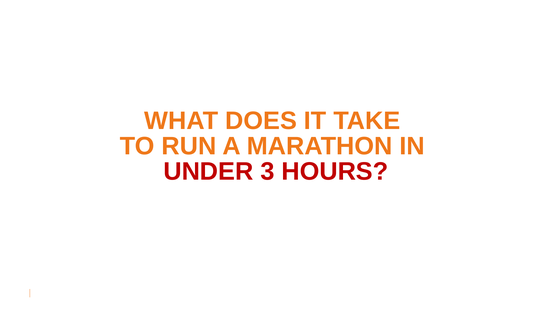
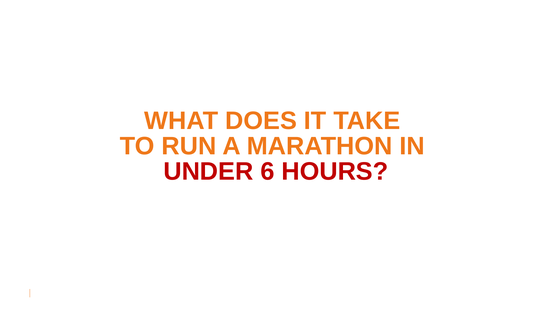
3: 3 -> 6
